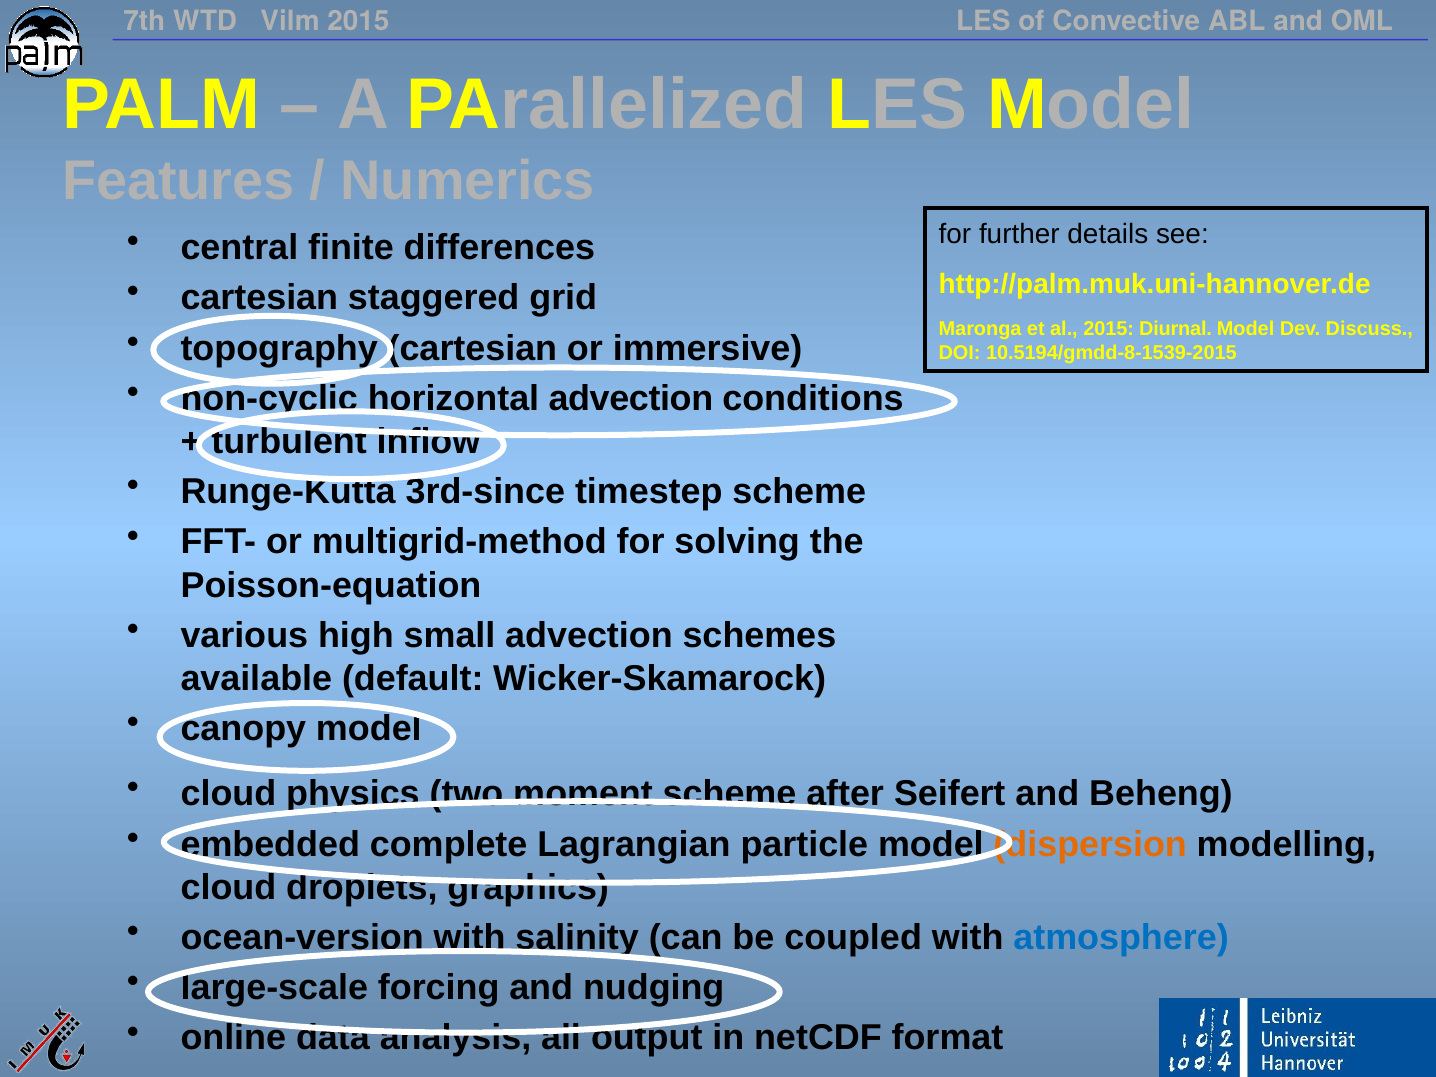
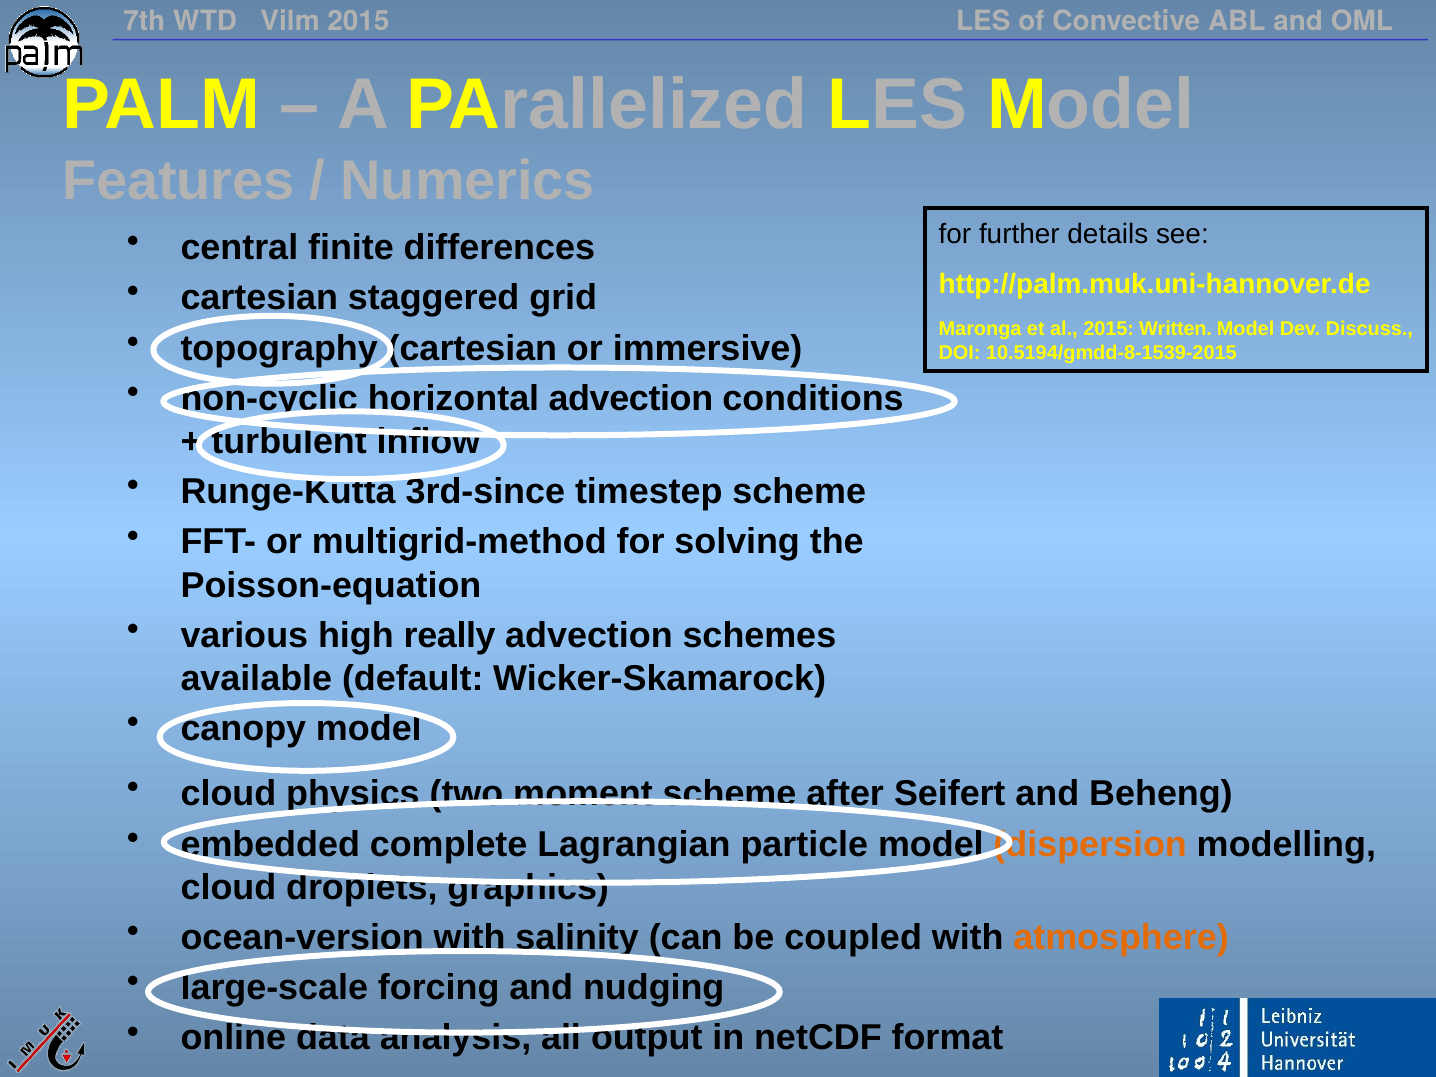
Diurnal: Diurnal -> Written
small: small -> really
atmosphere colour: blue -> orange
